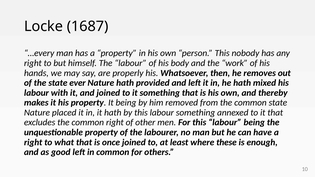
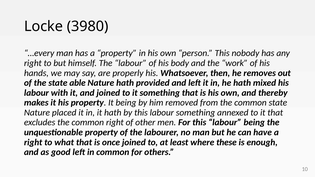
1687: 1687 -> 3980
ever: ever -> able
